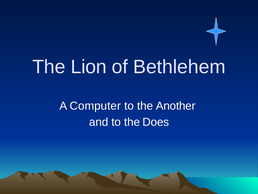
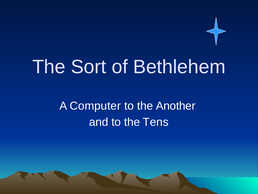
Lion: Lion -> Sort
Does: Does -> Tens
